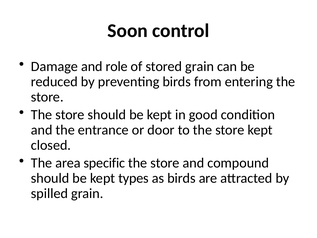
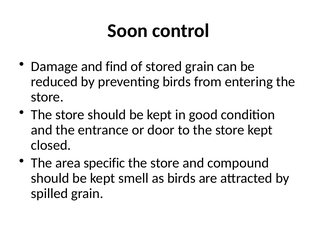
role: role -> find
types: types -> smell
